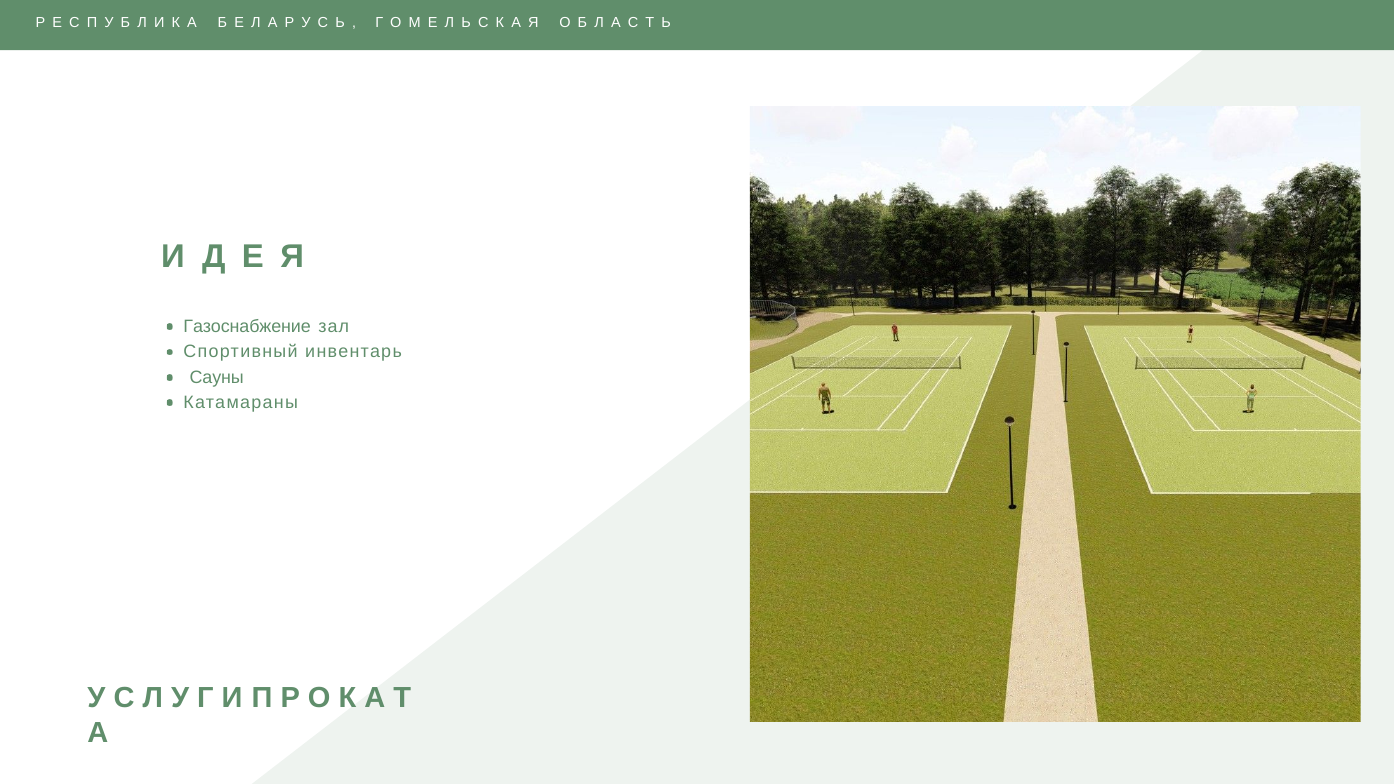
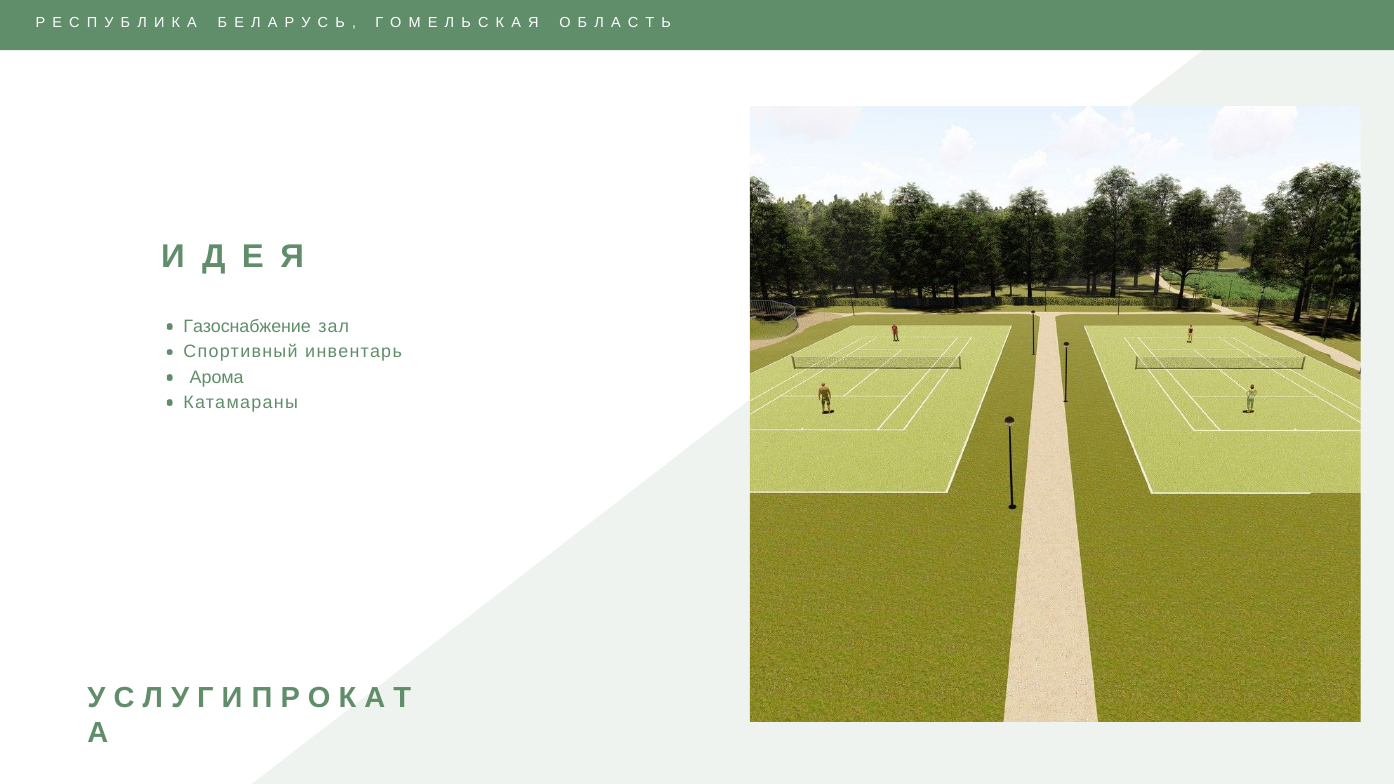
Сауны: Сауны -> Арома
